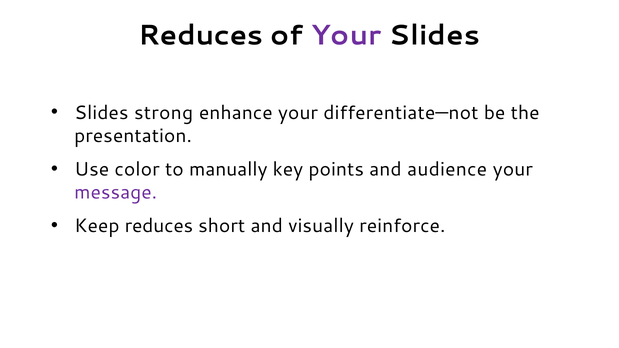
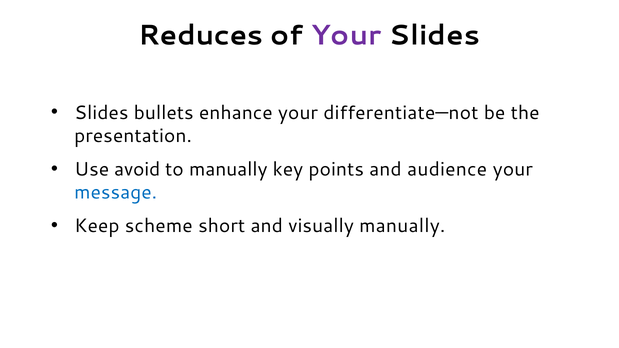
strong: strong -> bullets
color: color -> avoid
message colour: purple -> blue
Keep reduces: reduces -> scheme
visually reinforce: reinforce -> manually
